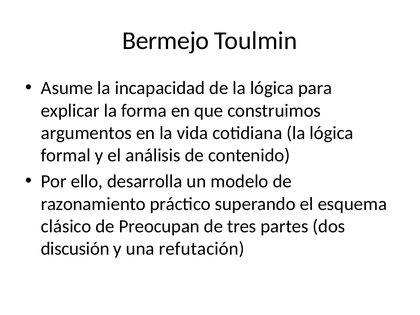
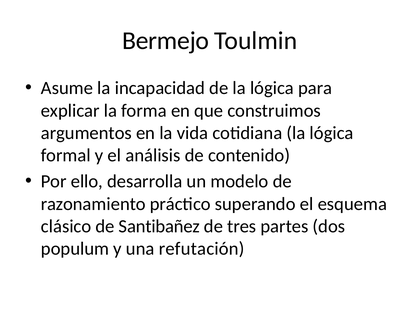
Preocupan: Preocupan -> Santibañez
discusión: discusión -> populum
